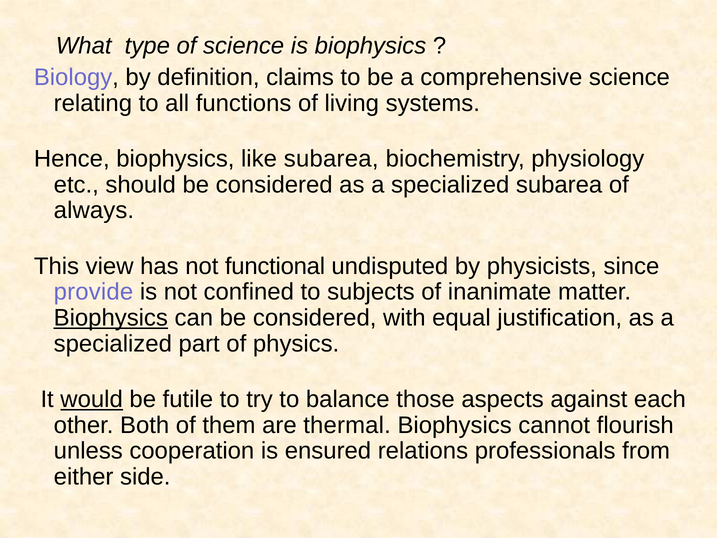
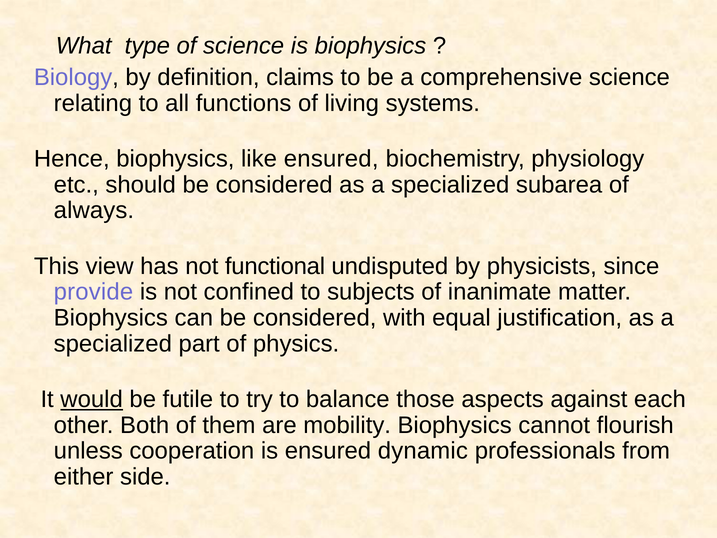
like subarea: subarea -> ensured
Biophysics at (111, 318) underline: present -> none
thermal: thermal -> mobility
relations: relations -> dynamic
